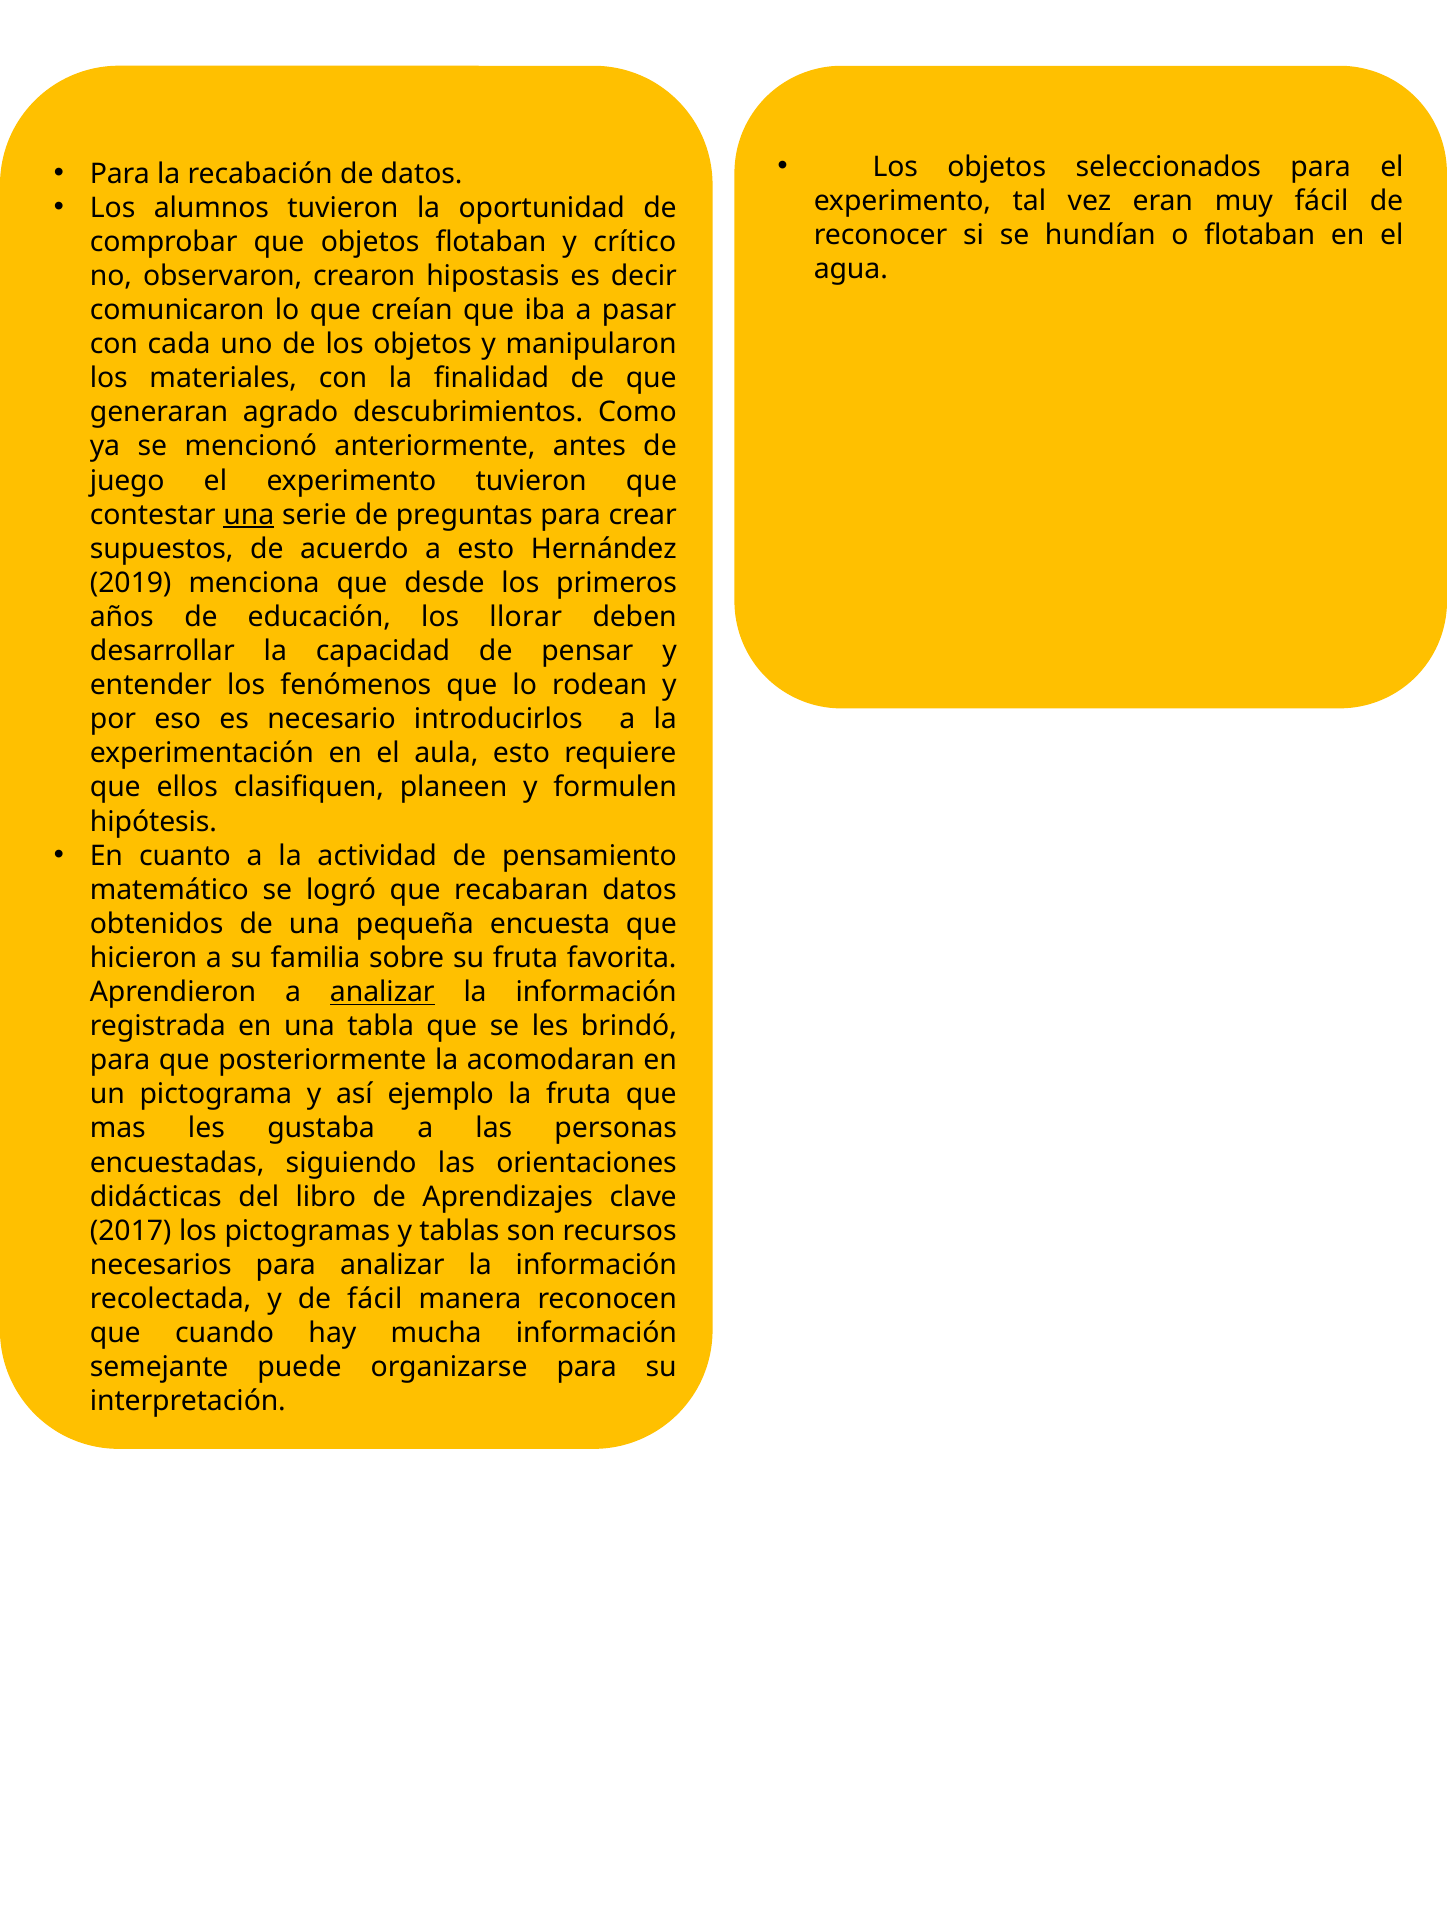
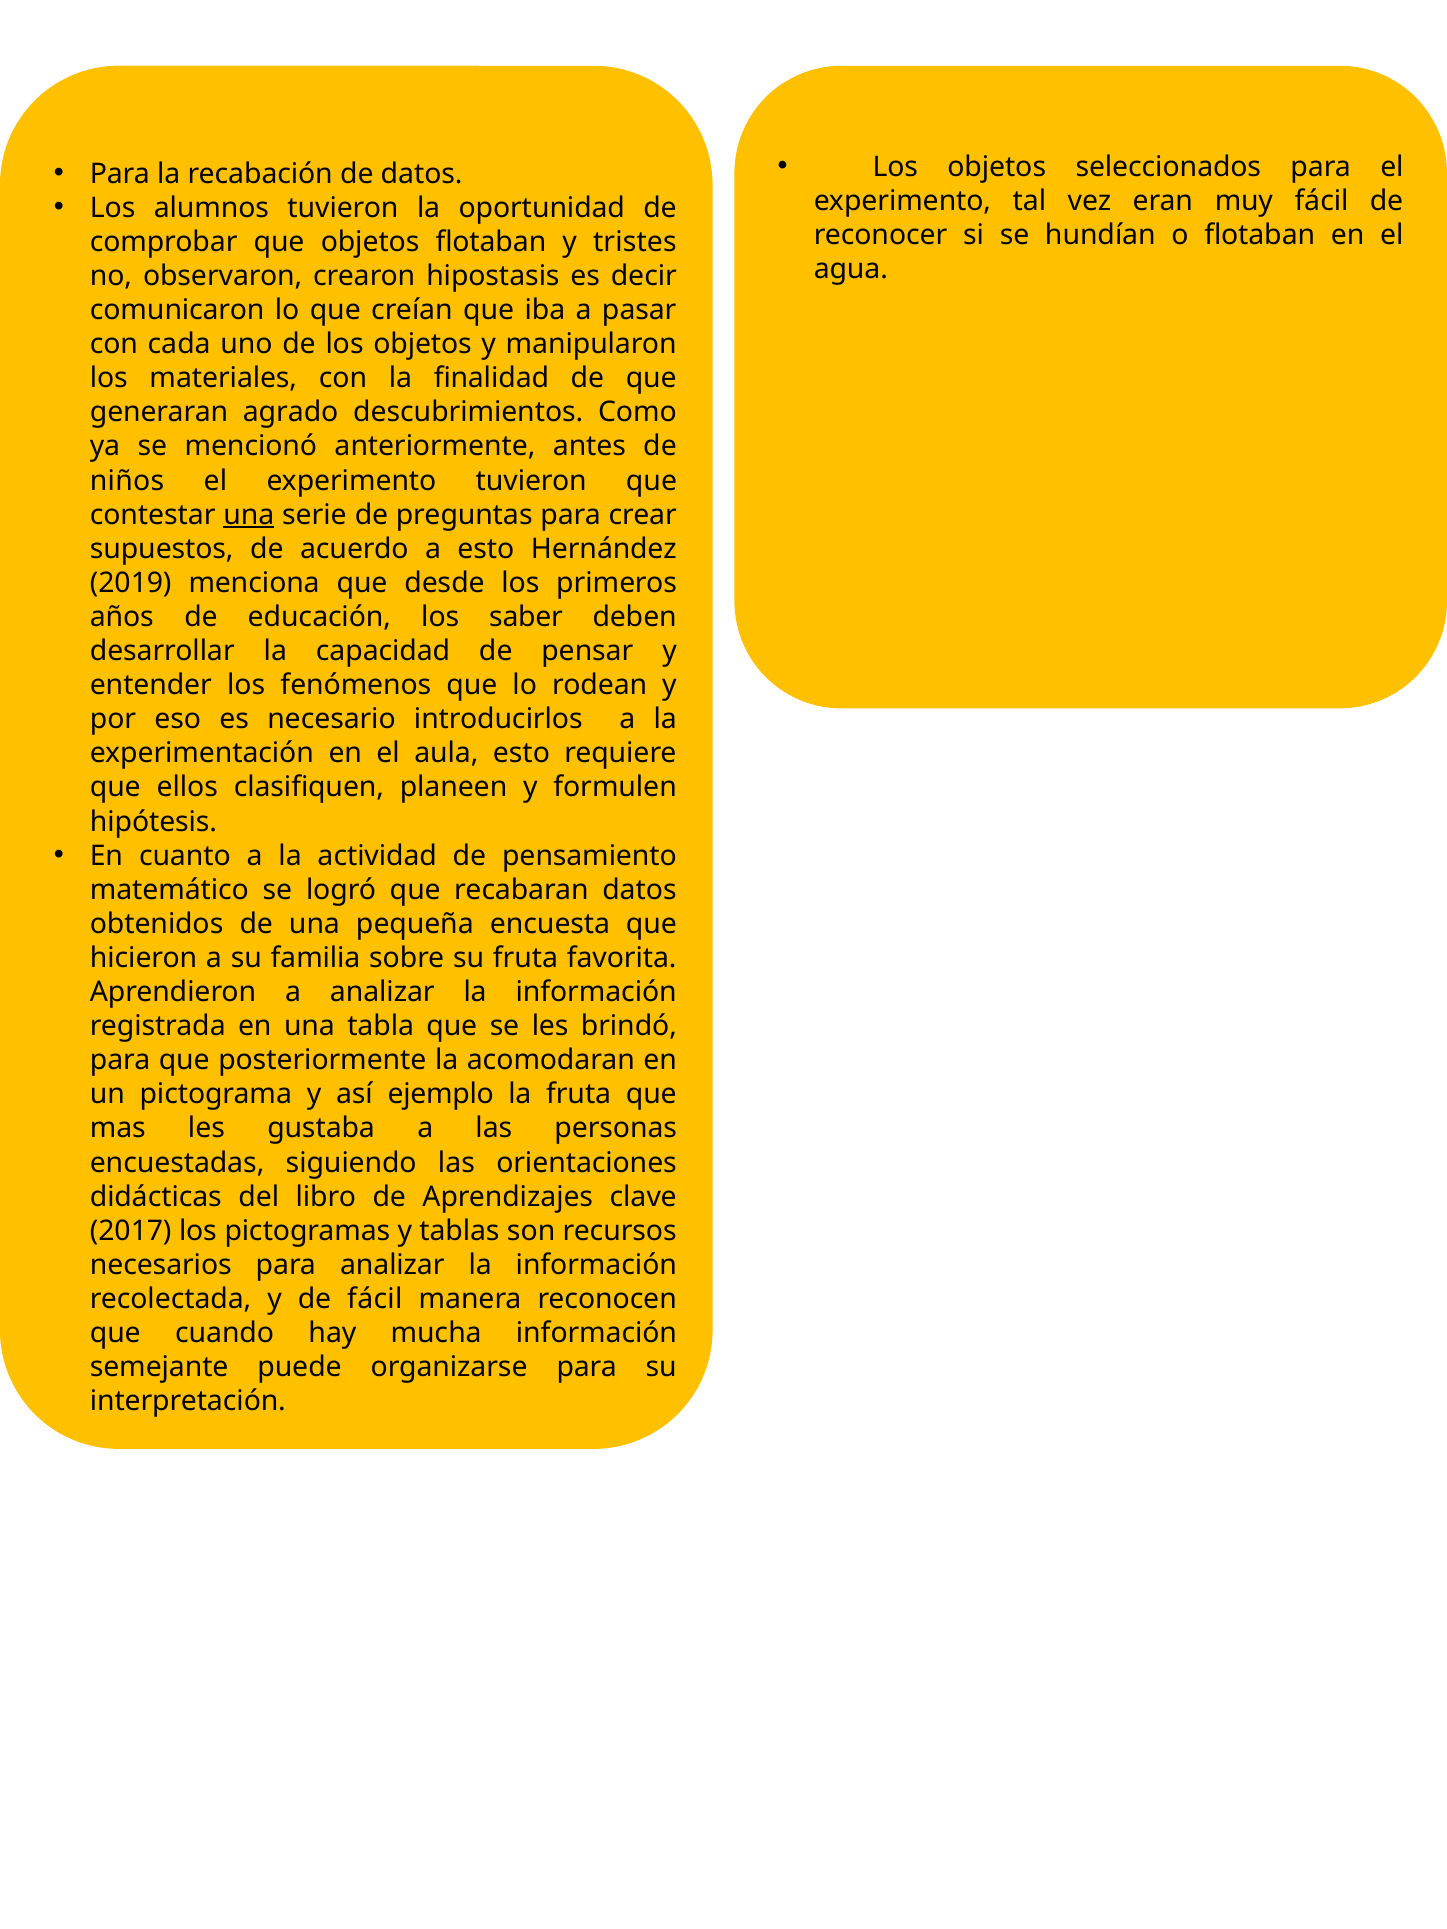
crítico: crítico -> tristes
juego: juego -> niños
llorar: llorar -> saber
analizar at (382, 992) underline: present -> none
